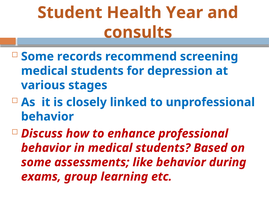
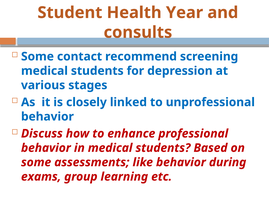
records: records -> contact
